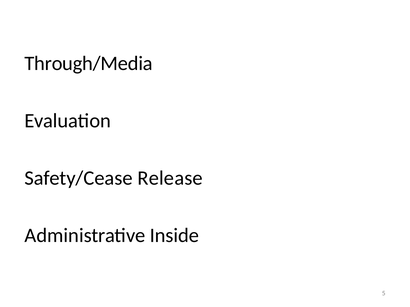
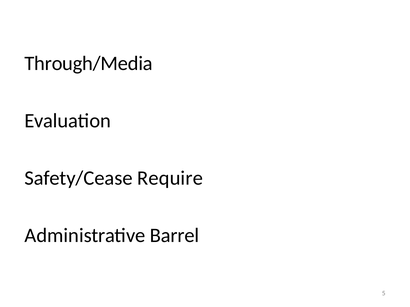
Release: Release -> Require
Inside: Inside -> Barrel
